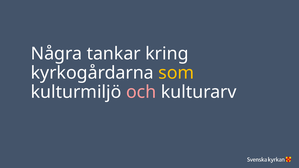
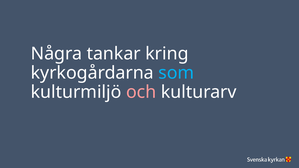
som colour: yellow -> light blue
